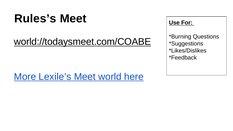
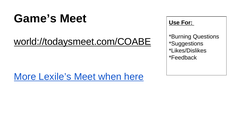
Rules’s: Rules’s -> Game’s
world: world -> when
